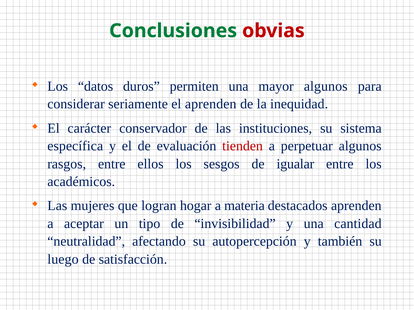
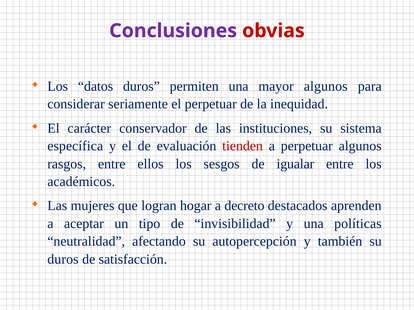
Conclusiones colour: green -> purple
el aprenden: aprenden -> perpetuar
materia: materia -> decreto
cantidad: cantidad -> políticas
luego at (63, 260): luego -> duros
